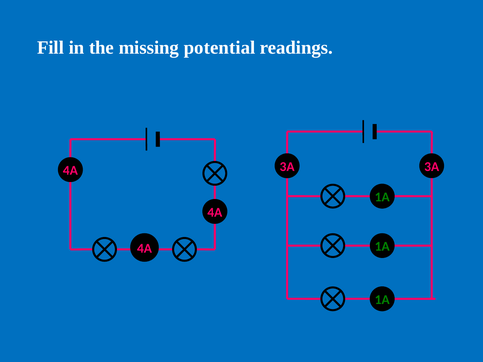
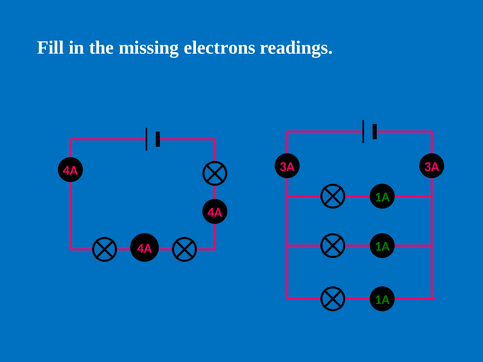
potential: potential -> electrons
